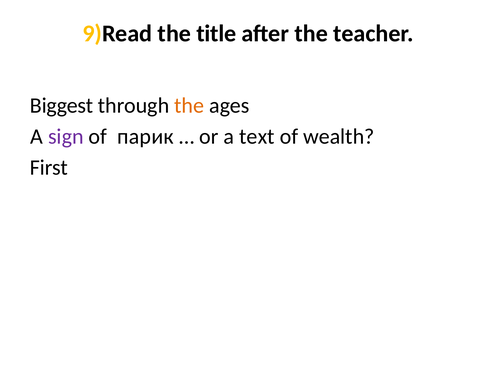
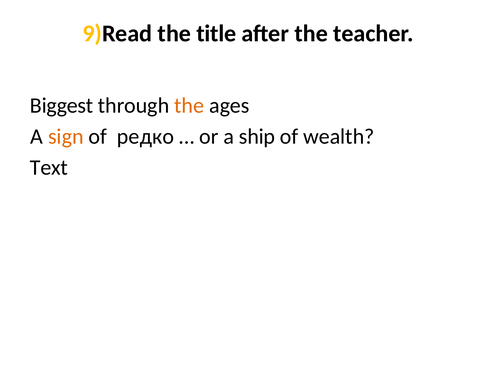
sign colour: purple -> orange
парик: парик -> редко
text: text -> ship
First: First -> Text
